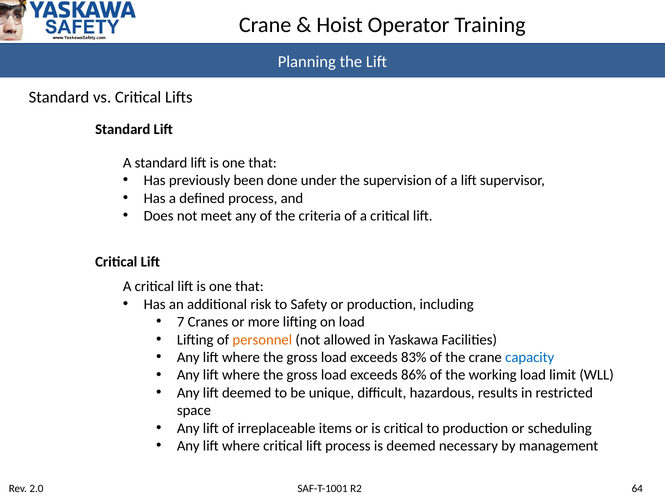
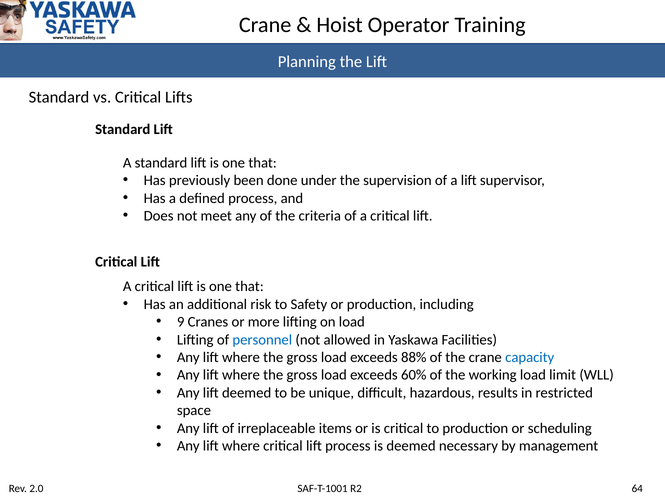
7: 7 -> 9
personnel colour: orange -> blue
83%: 83% -> 88%
86%: 86% -> 60%
